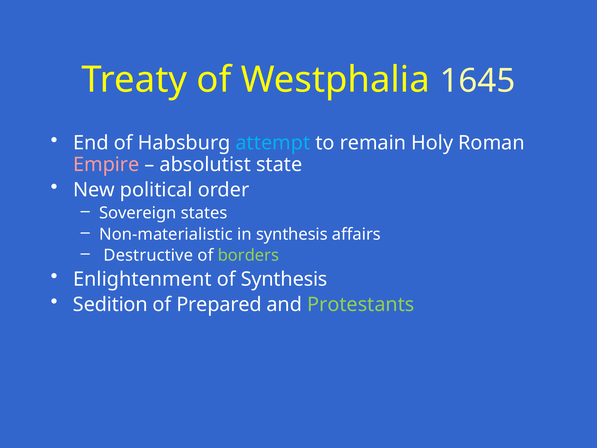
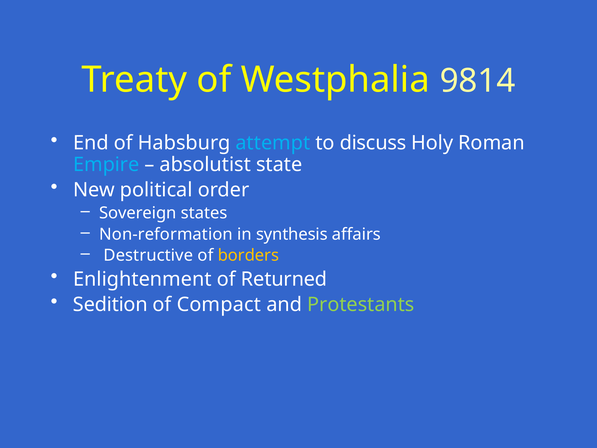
1645: 1645 -> 9814
remain: remain -> discuss
Empire colour: pink -> light blue
Non-materialistic: Non-materialistic -> Non-reformation
borders colour: light green -> yellow
of Synthesis: Synthesis -> Returned
Prepared: Prepared -> Compact
